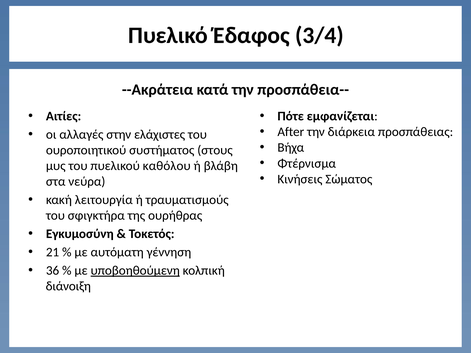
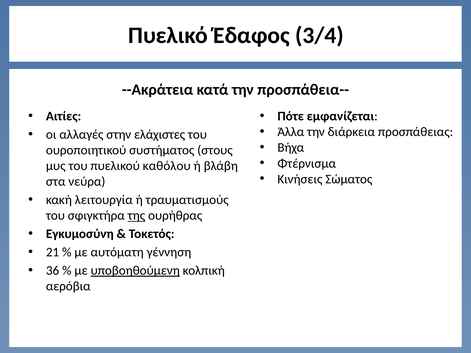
After: After -> Άλλα
της underline: none -> present
διάνοιξη: διάνοιξη -> αερόβια
